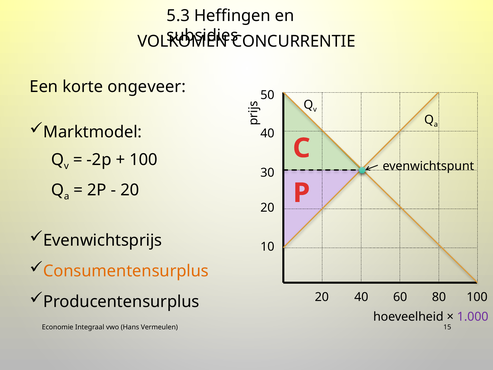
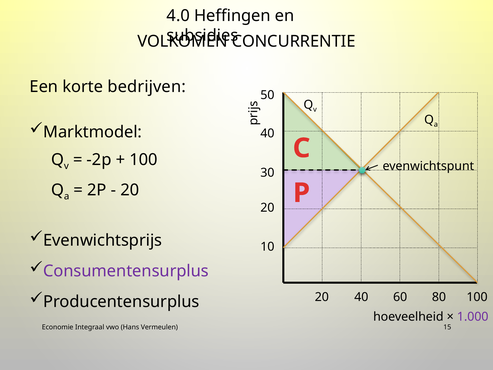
5.3: 5.3 -> 4.0
ongeveer: ongeveer -> bedrijven
Consumentensurplus colour: orange -> purple
